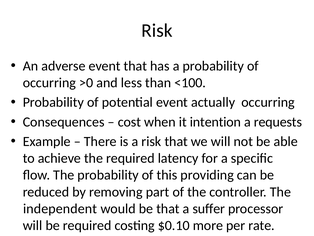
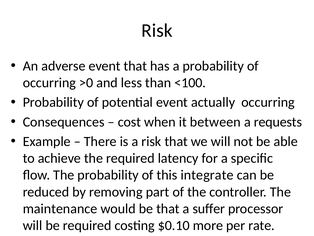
intention: intention -> between
providing: providing -> integrate
independent: independent -> maintenance
